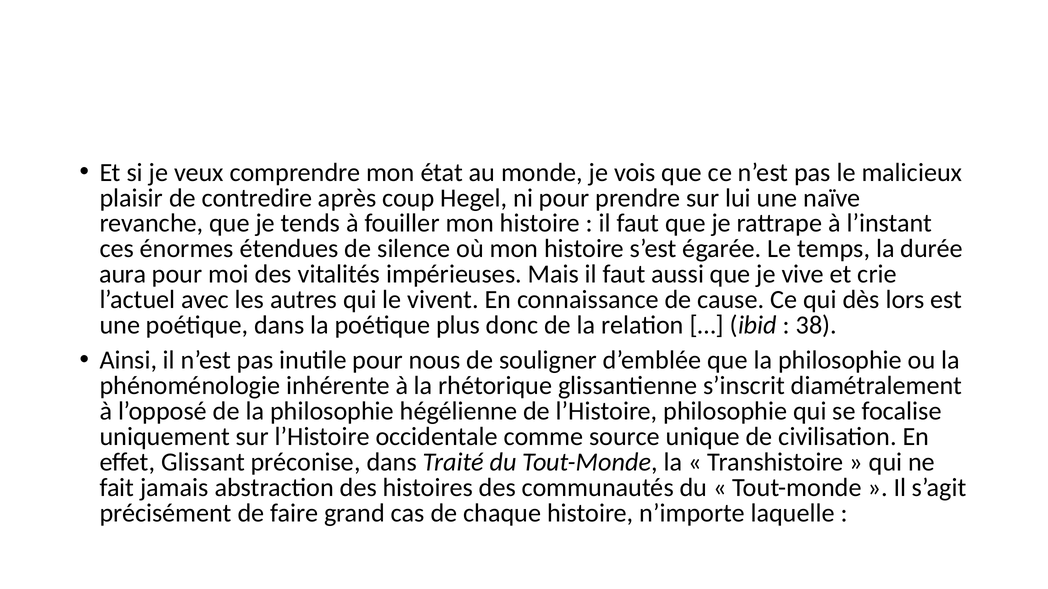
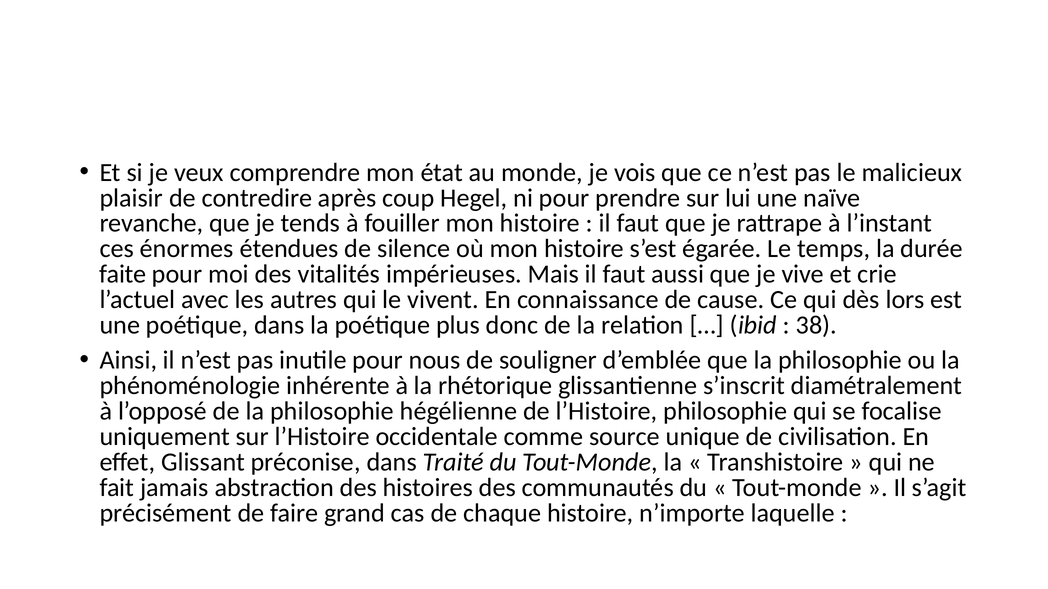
aura: aura -> faite
